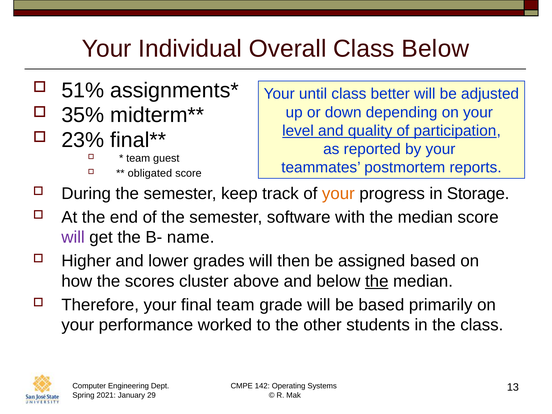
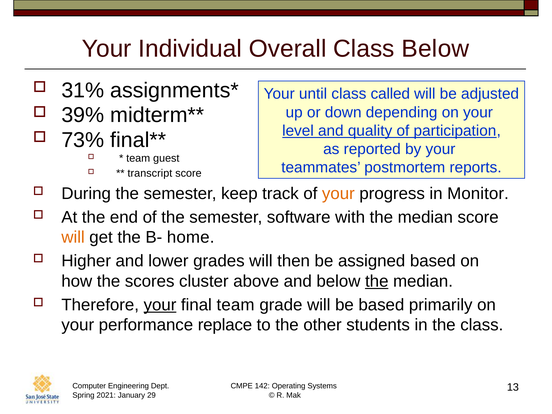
51%: 51% -> 31%
better: better -> called
35%: 35% -> 39%
23%: 23% -> 73%
obligated: obligated -> transcript
Storage: Storage -> Monitor
will at (73, 237) colour: purple -> orange
name: name -> home
your at (160, 305) underline: none -> present
worked: worked -> replace
